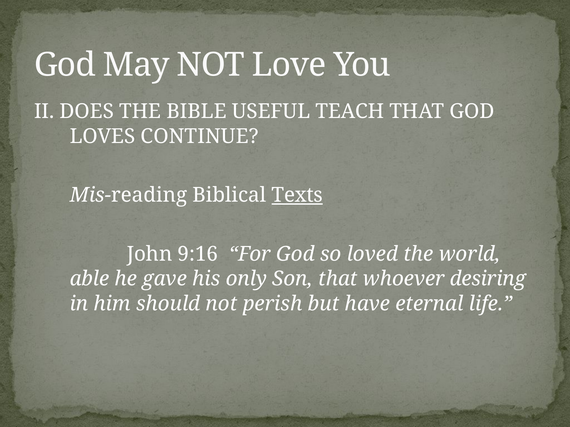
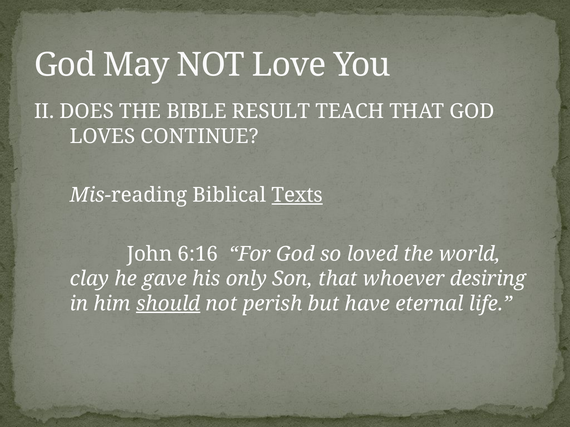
USEFUL: USEFUL -> RESULT
9:16: 9:16 -> 6:16
able: able -> clay
should underline: none -> present
